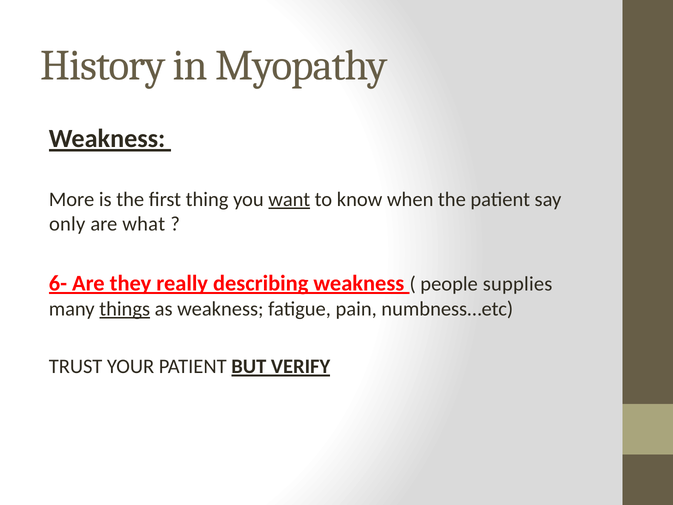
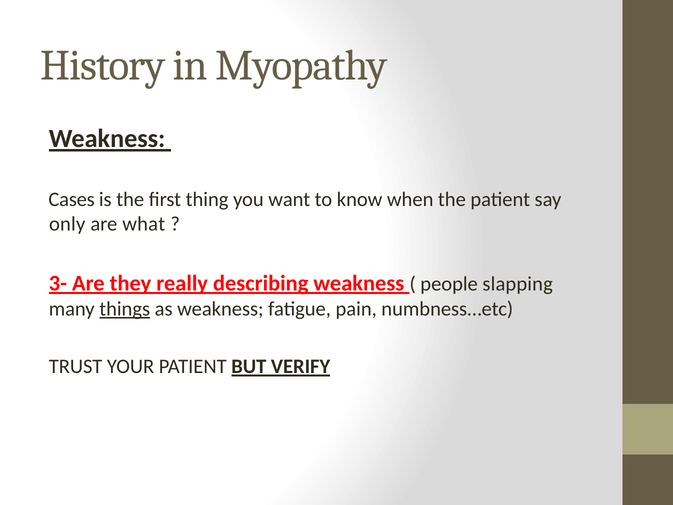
More: More -> Cases
want underline: present -> none
6-: 6- -> 3-
supplies: supplies -> slapping
